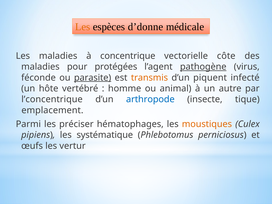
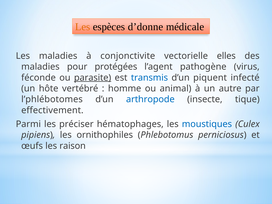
concentrique: concentrique -> conjonctivite
côte: côte -> elles
pathogène underline: present -> none
transmis colour: orange -> blue
l’concentrique: l’concentrique -> l’phlébotomes
emplacement: emplacement -> effectivement
moustiques colour: orange -> blue
systématique: systématique -> ornithophiles
vertur: vertur -> raison
